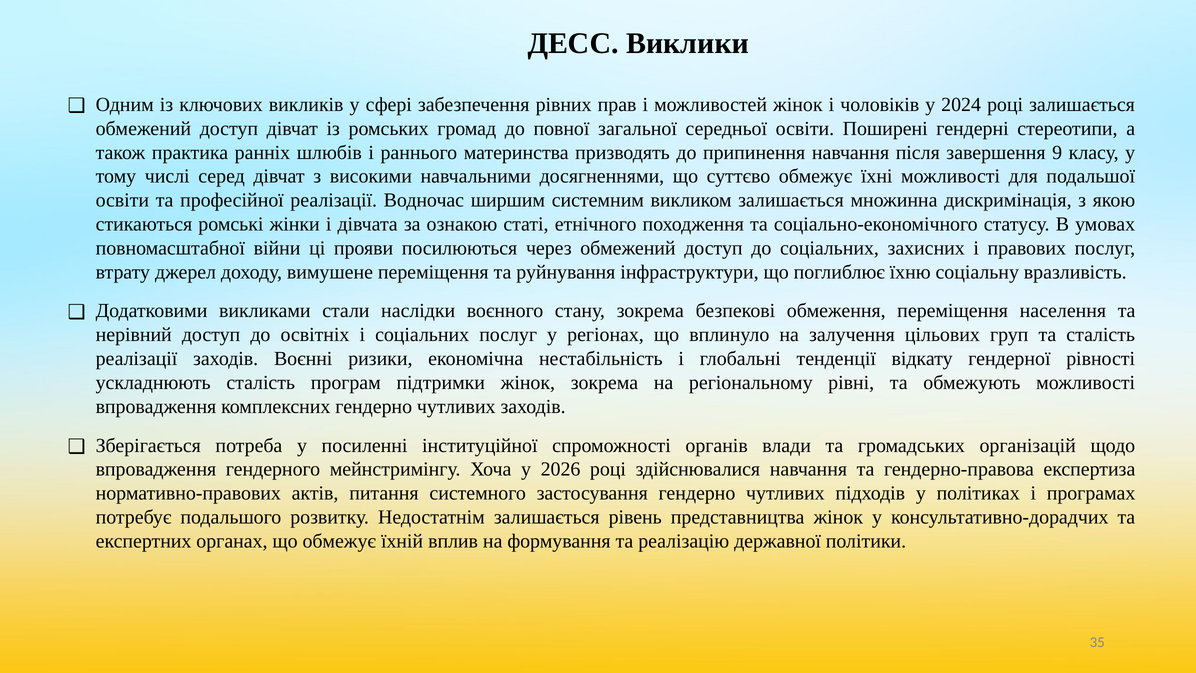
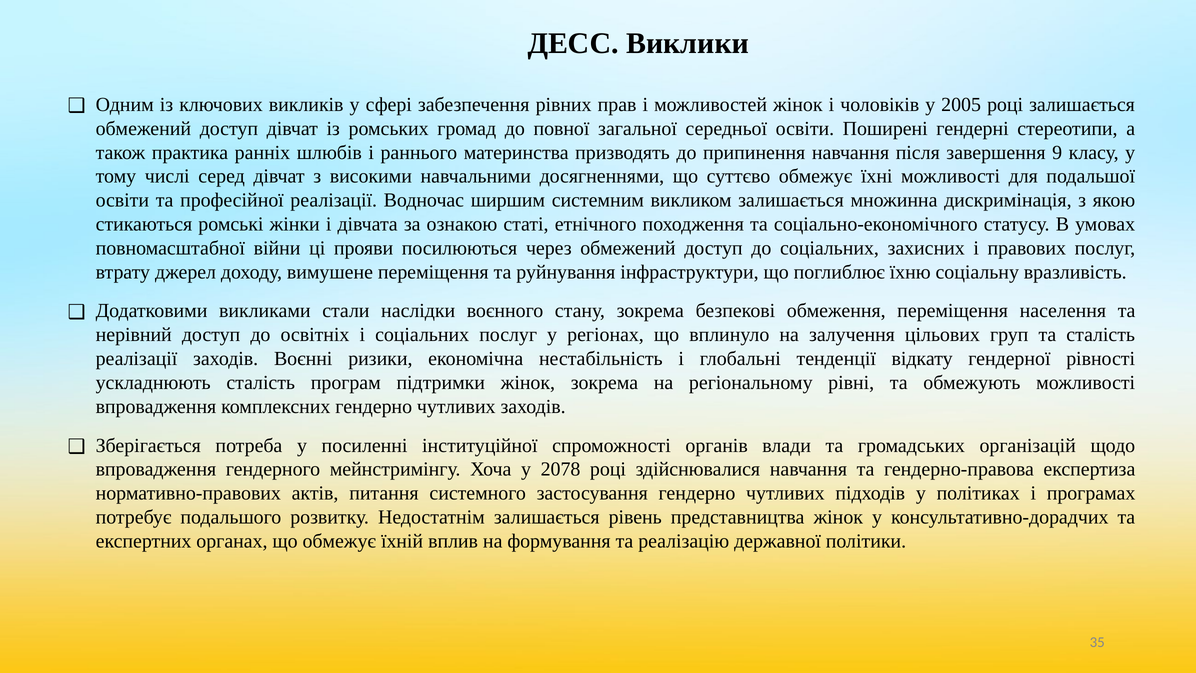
2024: 2024 -> 2005
2026: 2026 -> 2078
